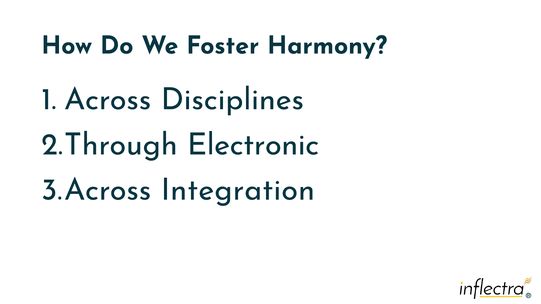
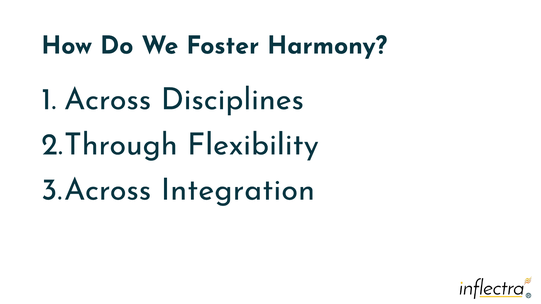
Electronic: Electronic -> Flexibility
